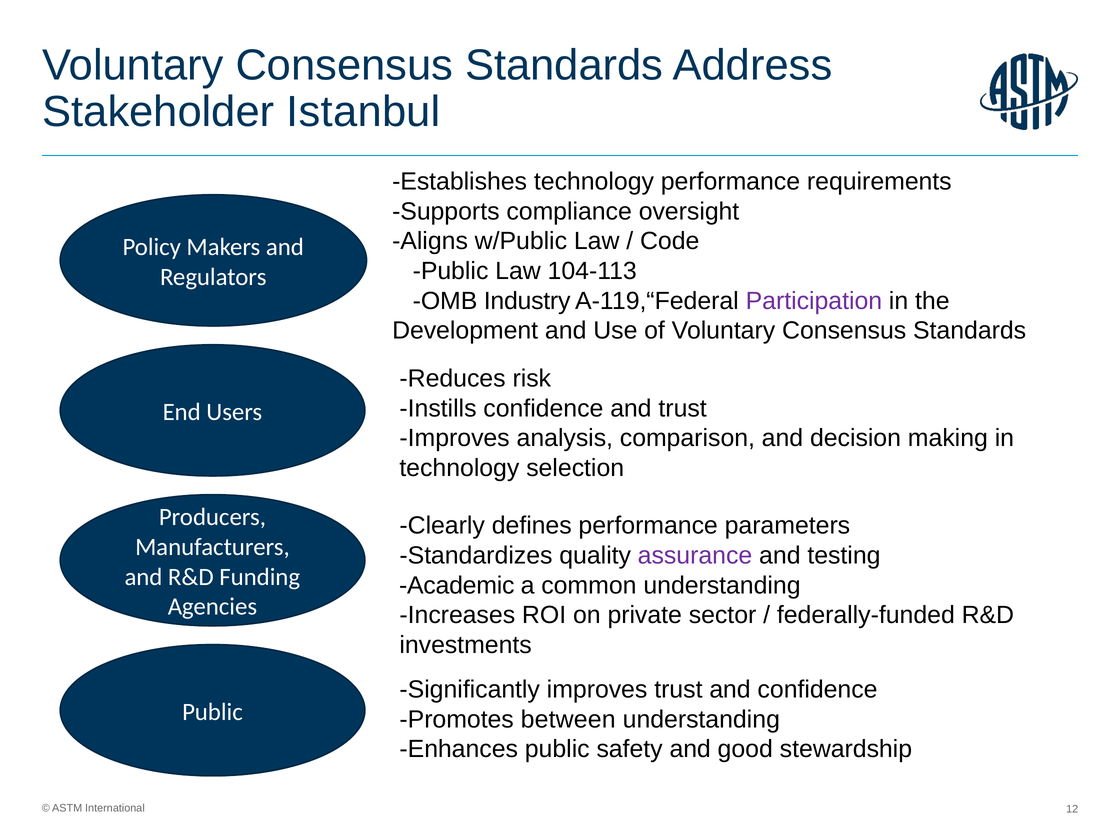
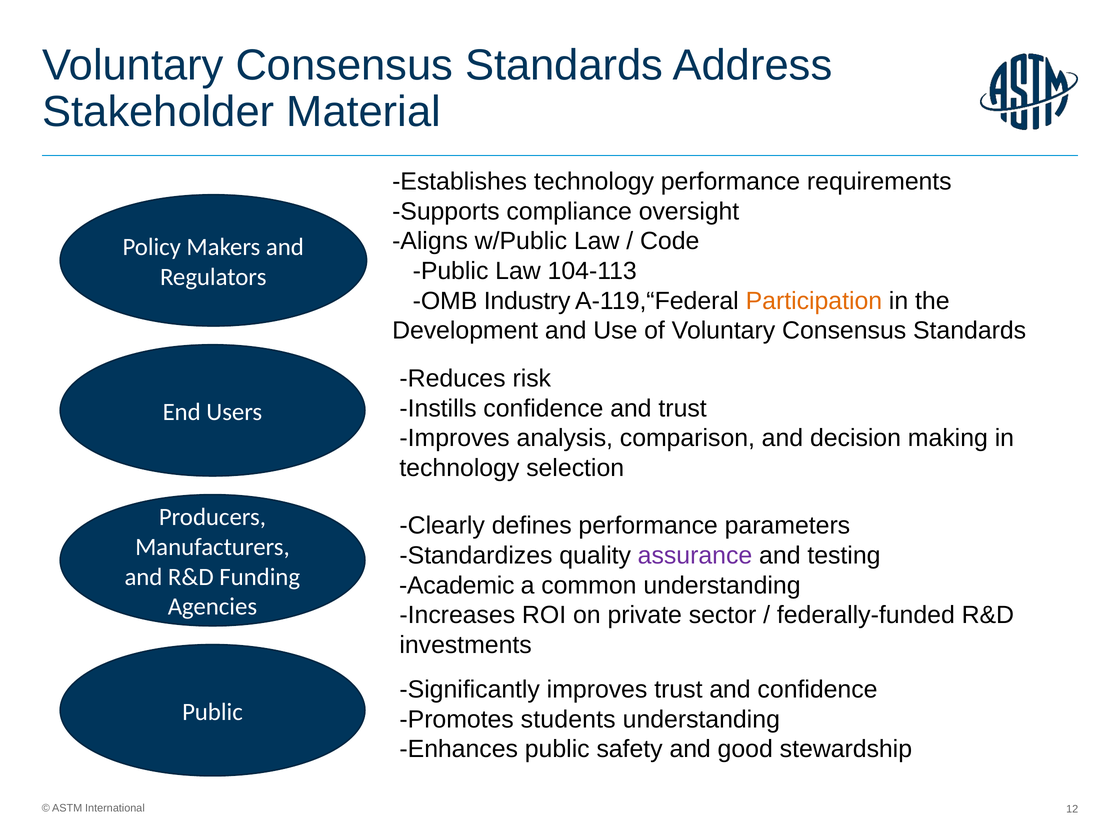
Istanbul: Istanbul -> Material
Participation colour: purple -> orange
between: between -> students
